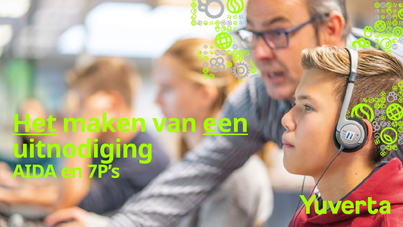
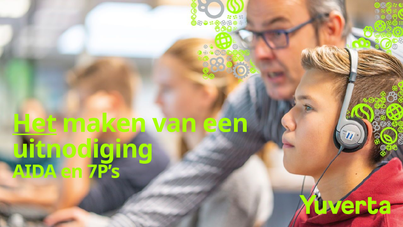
een underline: present -> none
